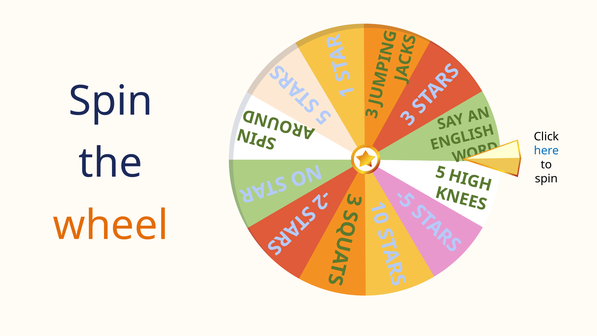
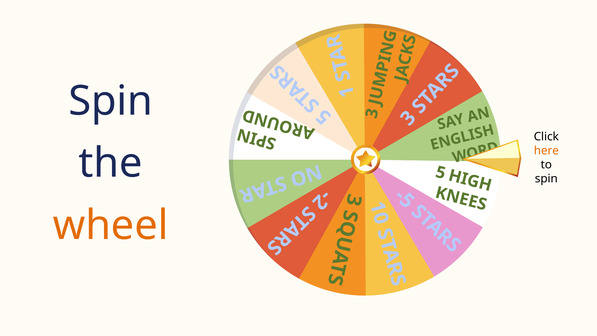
here colour: blue -> orange
